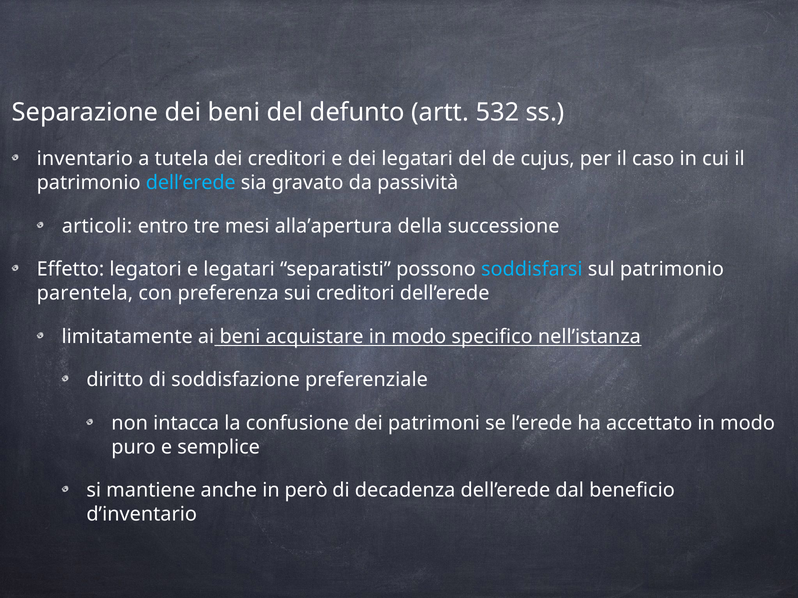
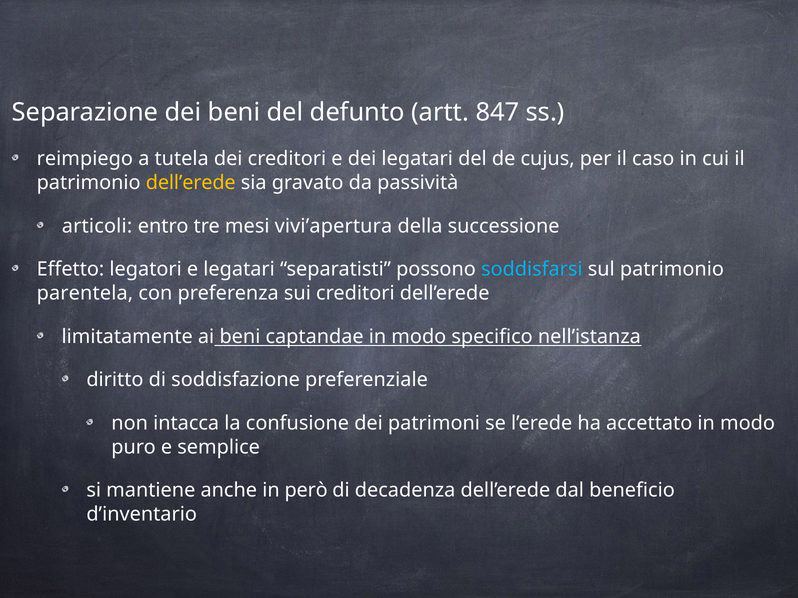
532: 532 -> 847
inventario: inventario -> reimpiego
dell’erede at (191, 183) colour: light blue -> yellow
alla’apertura: alla’apertura -> vivi’apertura
acquistare: acquistare -> captandae
